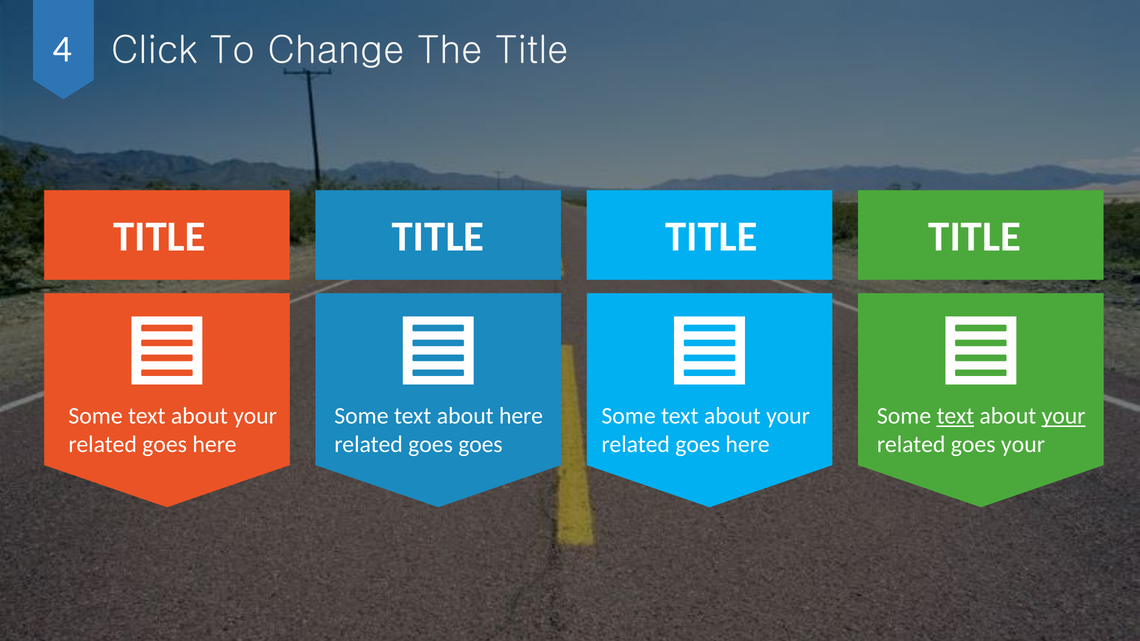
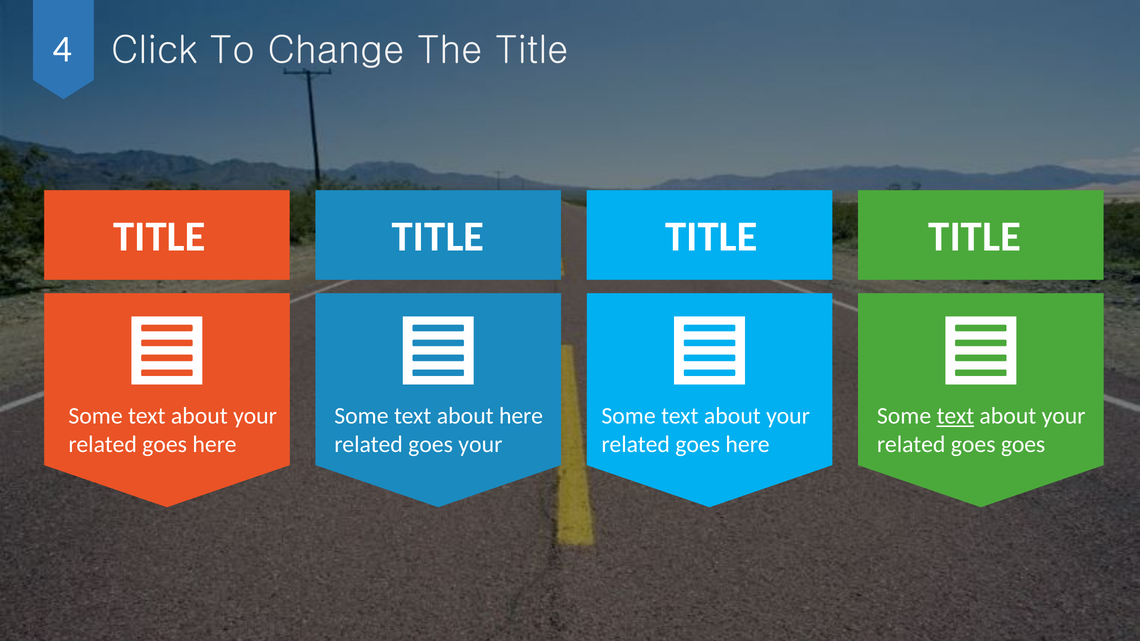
your at (1064, 416) underline: present -> none
goes goes: goes -> your
goes your: your -> goes
